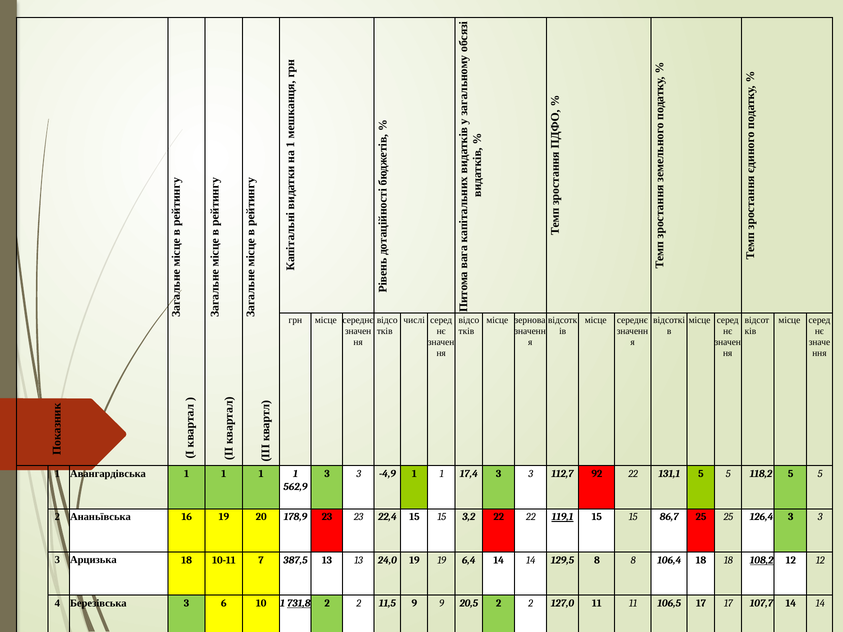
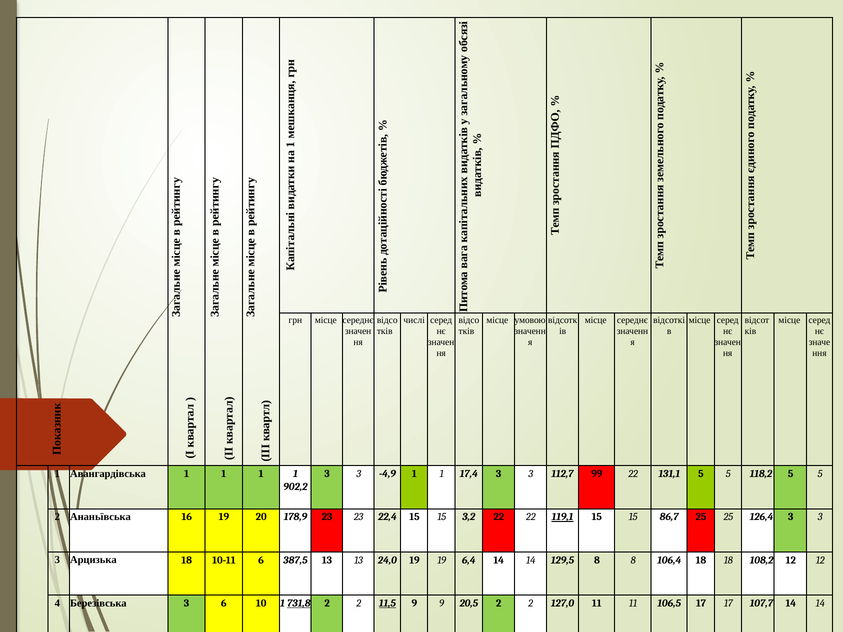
зернова: зернова -> умовою
92: 92 -> 99
562,9: 562,9 -> 902,2
10-11 7: 7 -> 6
108,2 underline: present -> none
11,5 underline: none -> present
